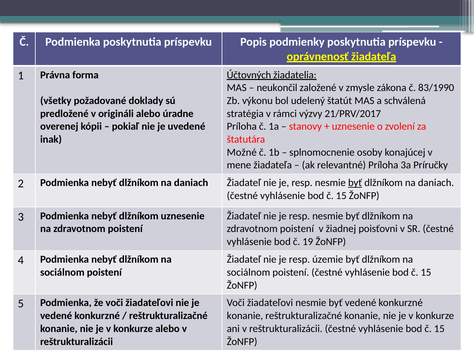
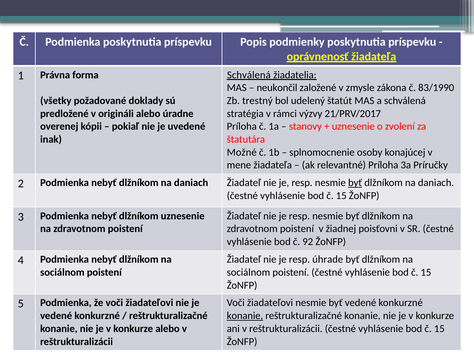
Účtovných at (249, 75): Účtovných -> Schválená
výkonu: výkonu -> trestný
19: 19 -> 92
územie: územie -> úhrade
konanie at (245, 315) underline: none -> present
